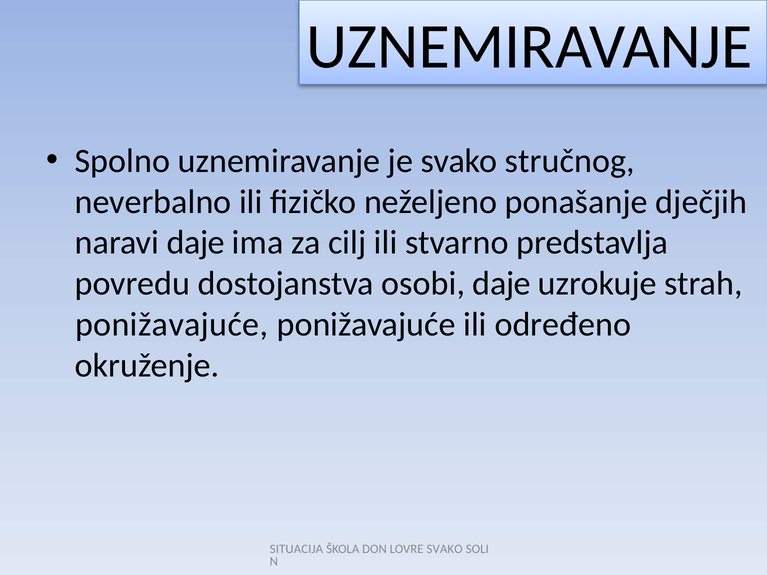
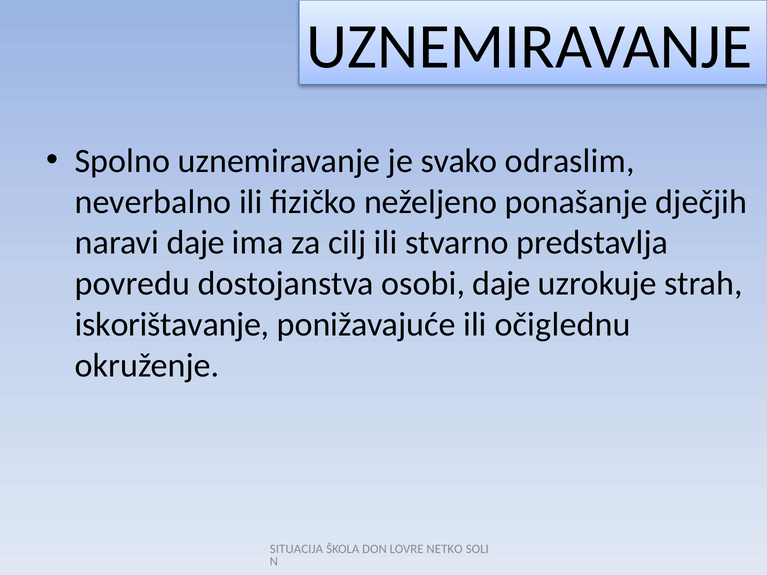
stručnog: stručnog -> odraslim
ponižavajuće at (172, 325): ponižavajuće -> iskorištavanje
određeno: određeno -> očiglednu
LOVRE SVAKO: SVAKO -> NETKO
